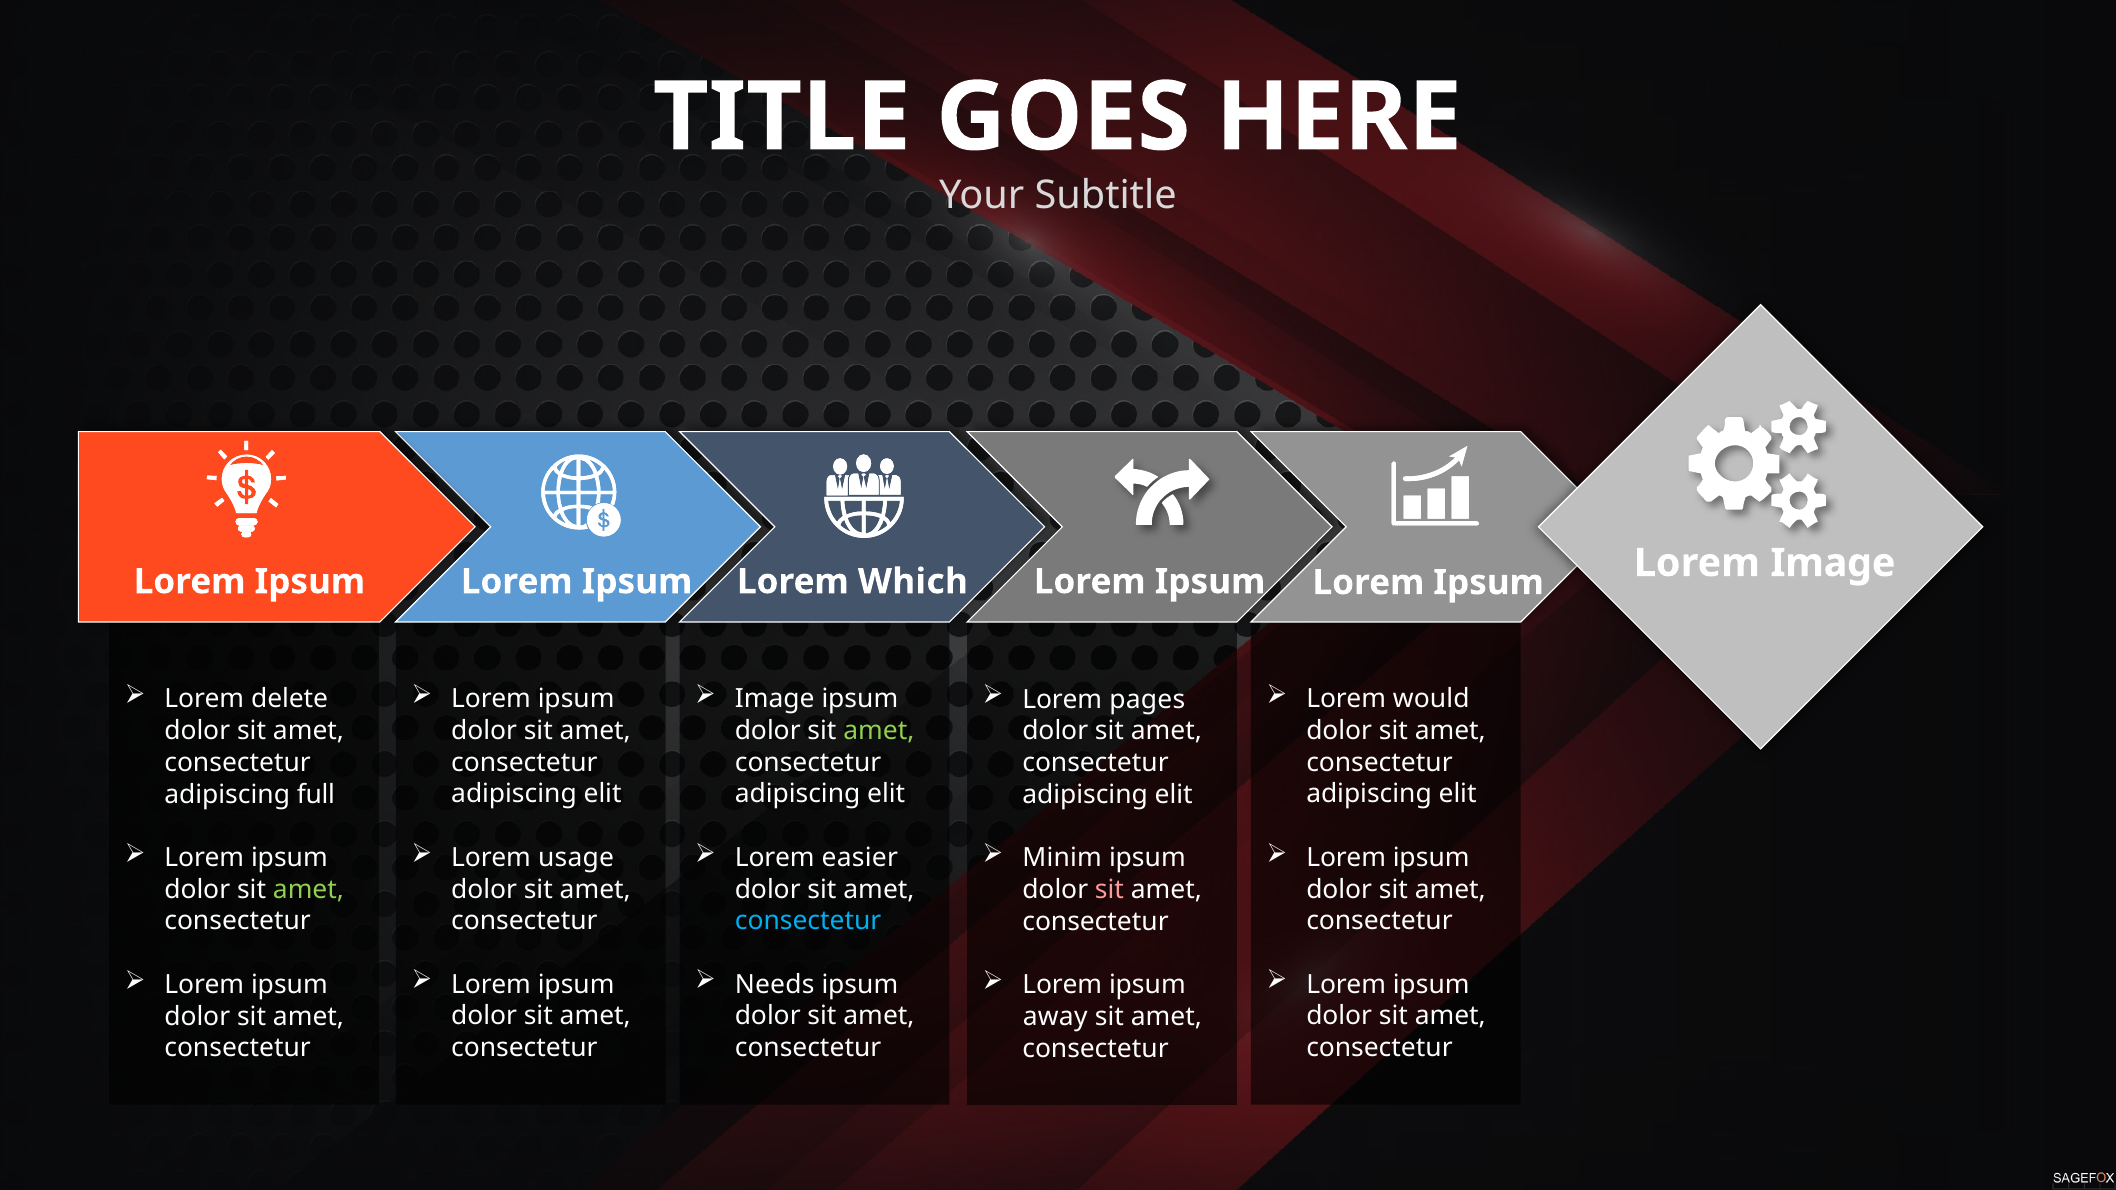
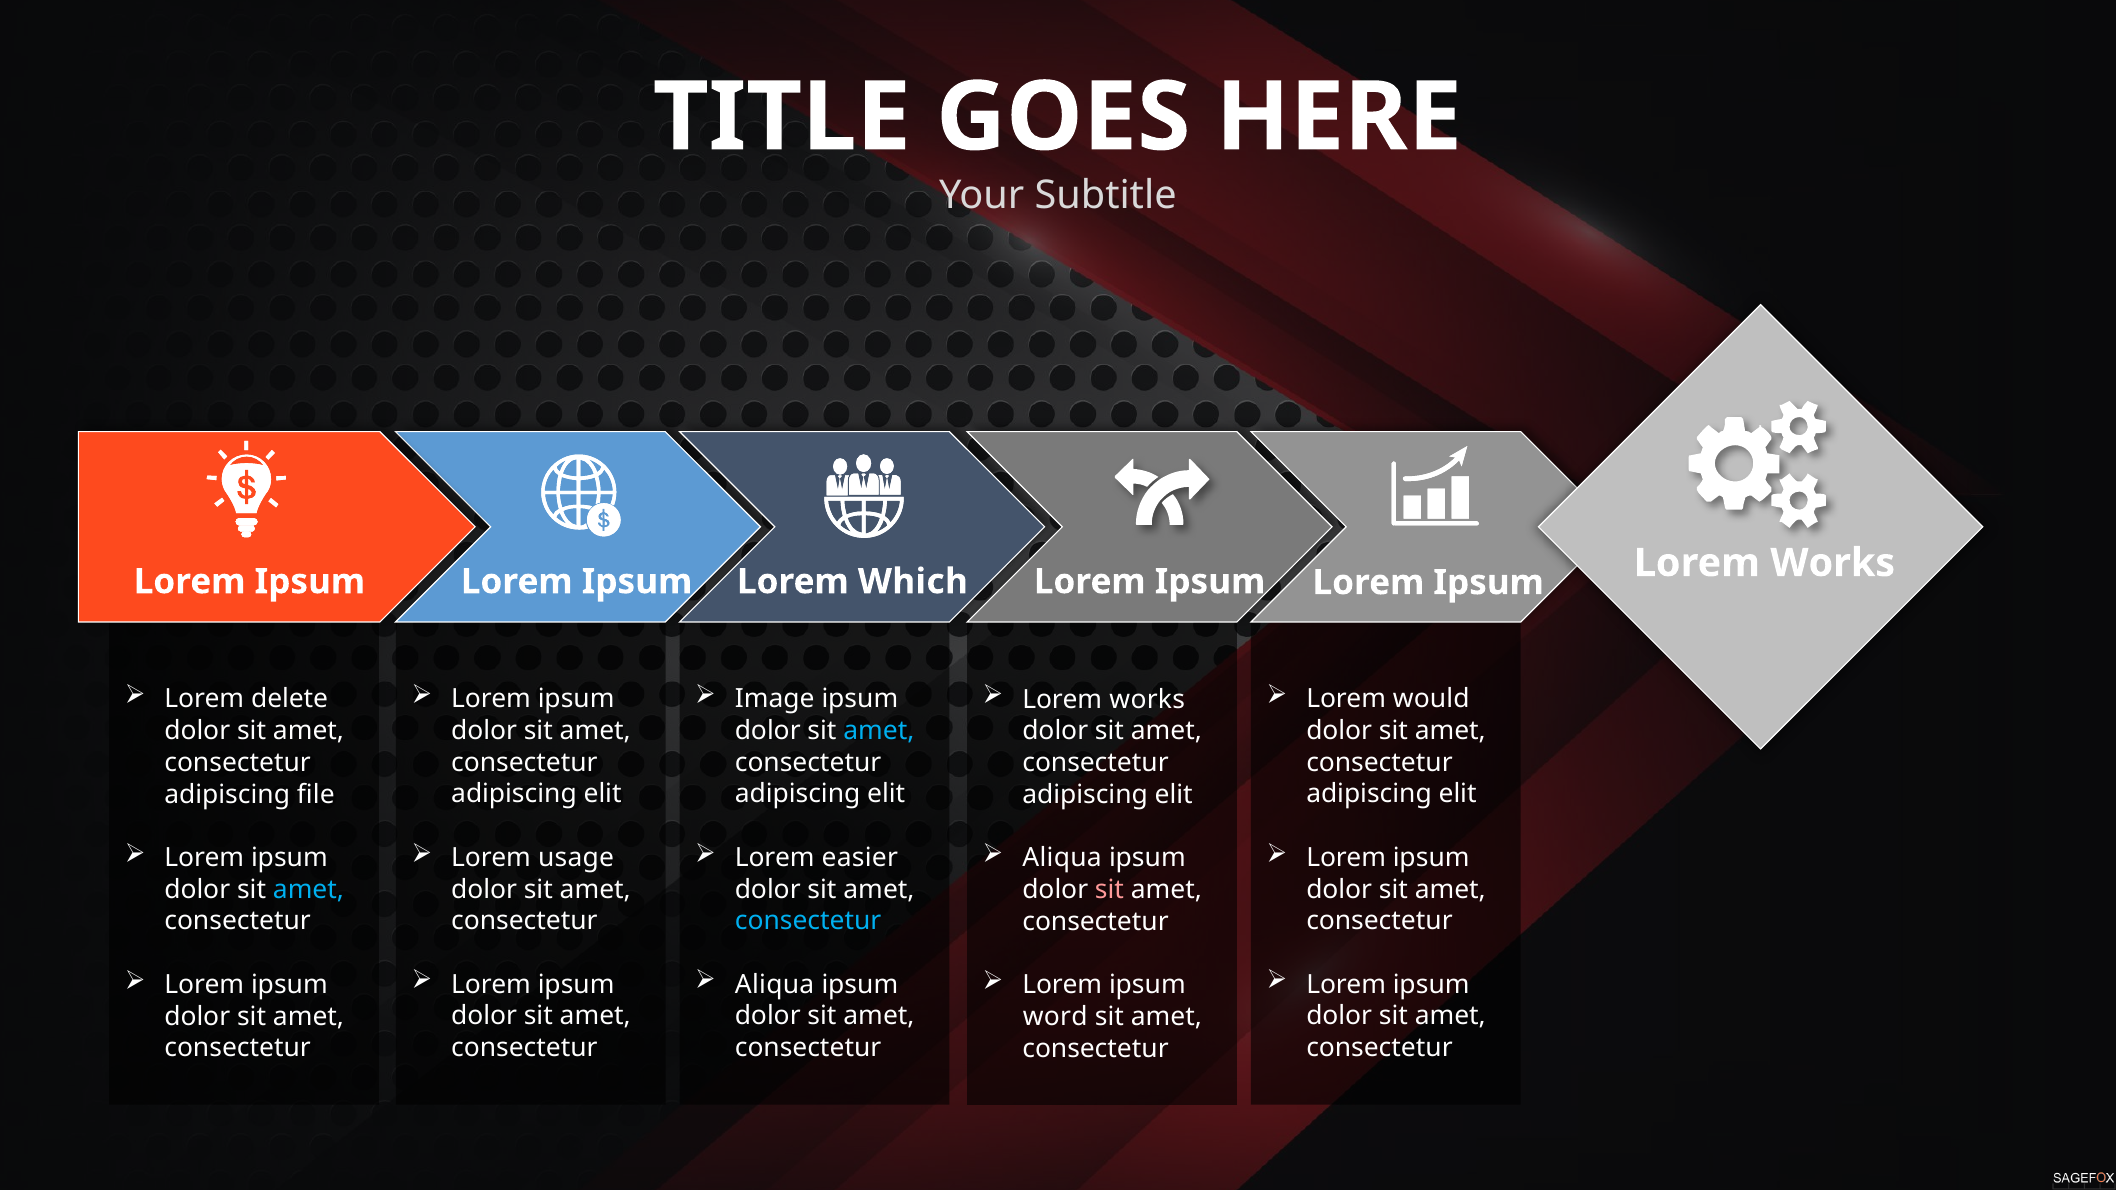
Ipsum Lorem Image: Image -> Works
pages at (1147, 699): pages -> works
amet at (879, 731) colour: light green -> light blue
full: full -> file
Minim at (1062, 858): Minim -> Aliqua
amet at (308, 890) colour: light green -> light blue
Needs at (775, 985): Needs -> Aliqua
away: away -> word
